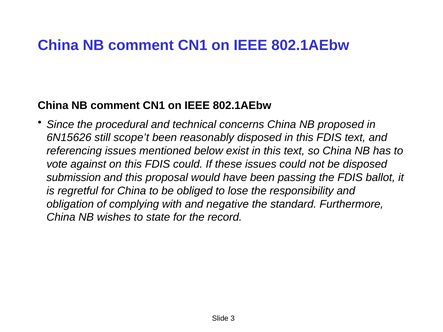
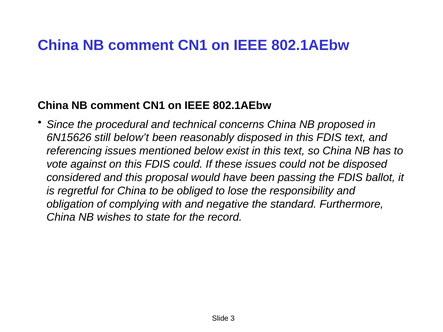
scope’t: scope’t -> below’t
submission: submission -> considered
